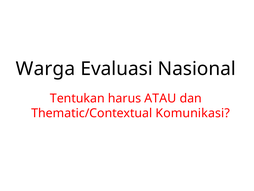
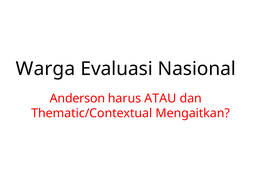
Tentukan: Tentukan -> Anderson
Komunikasi: Komunikasi -> Mengaitkan
